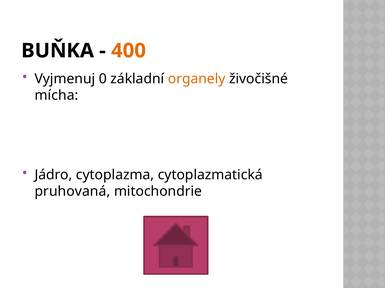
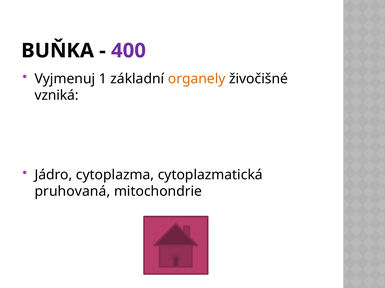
400 colour: orange -> purple
0: 0 -> 1
mícha: mícha -> vzniká
